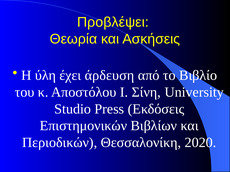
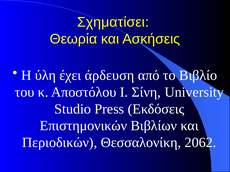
Προβλέψει: Προβλέψει -> Σχηματίσει
2020: 2020 -> 2062
